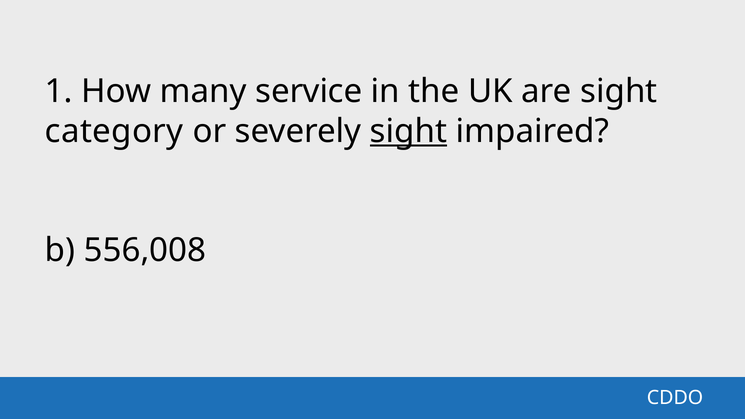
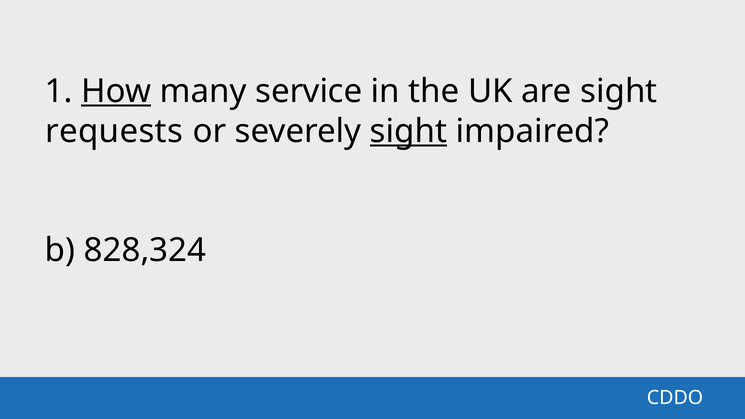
How underline: none -> present
category: category -> requests
556,008: 556,008 -> 828,324
